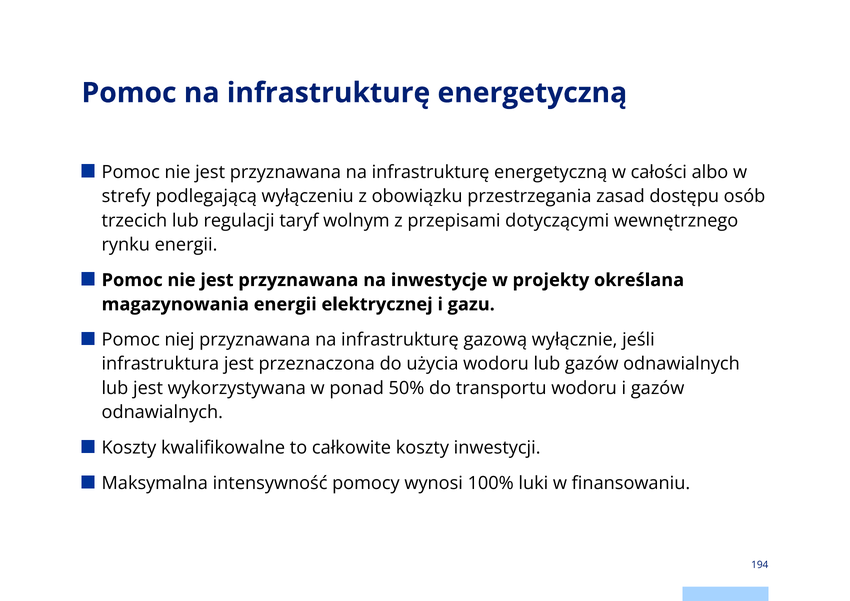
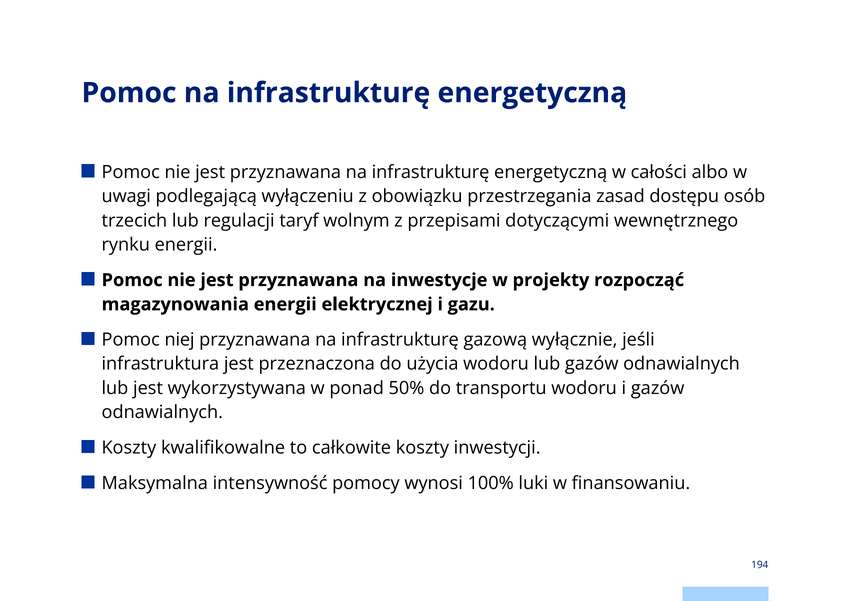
strefy: strefy -> uwagi
określana: określana -> rozpocząć
